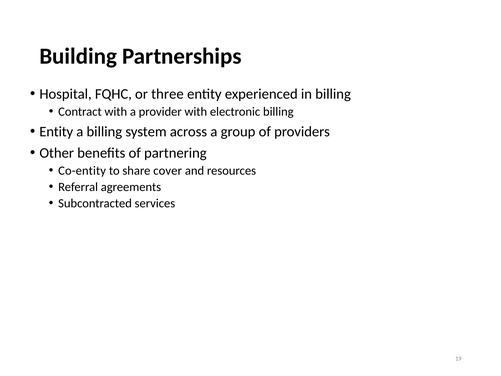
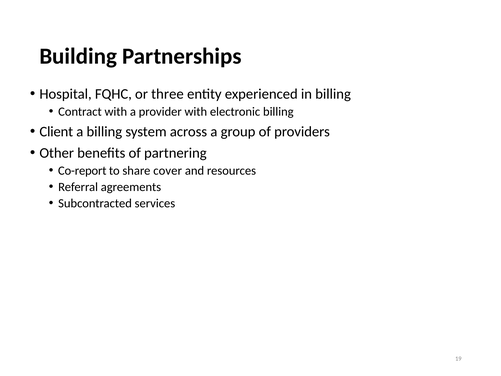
Entity at (56, 132): Entity -> Client
Co-entity: Co-entity -> Co-report
